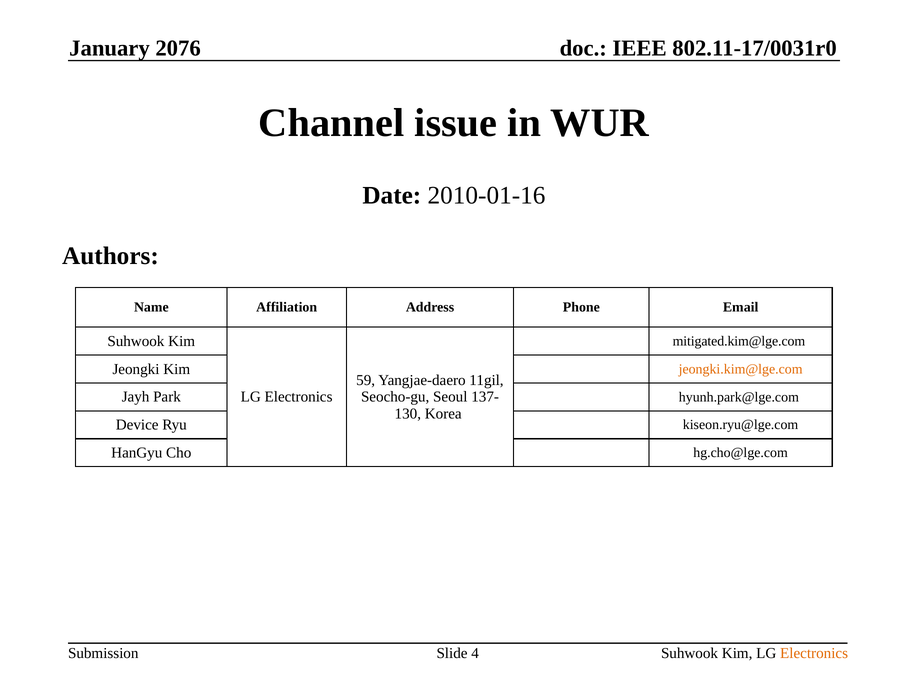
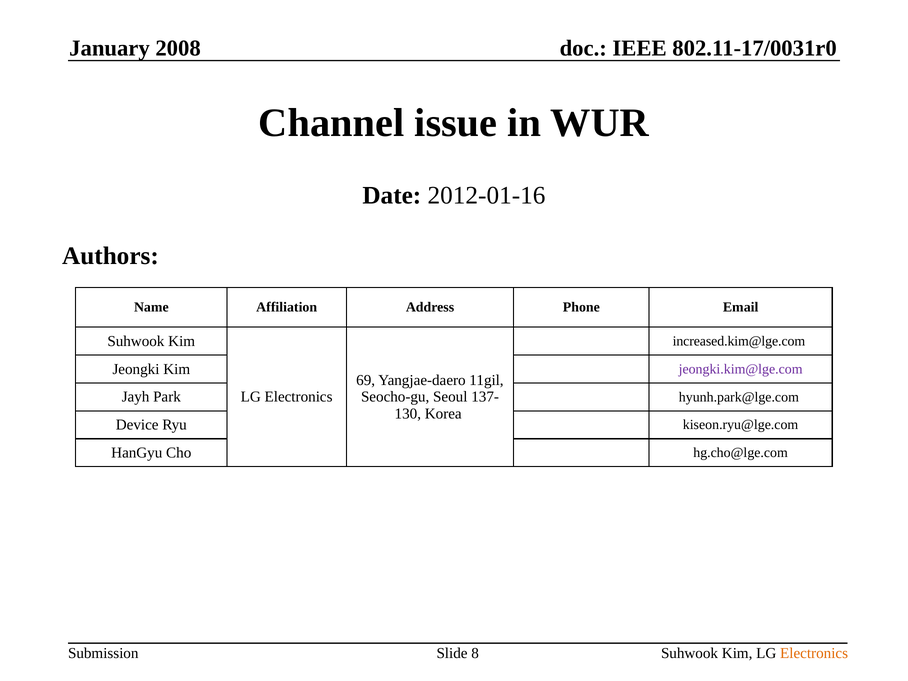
2076: 2076 -> 2008
2010-01-16: 2010-01-16 -> 2012-01-16
mitigated.kim@lge.com: mitigated.kim@lge.com -> increased.kim@lge.com
jeongki.kim@lge.com colour: orange -> purple
59: 59 -> 69
4: 4 -> 8
